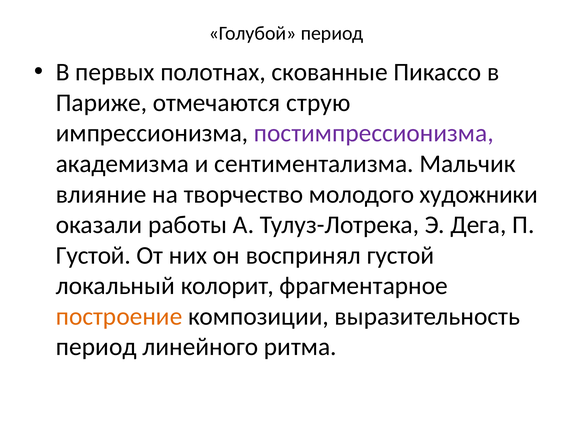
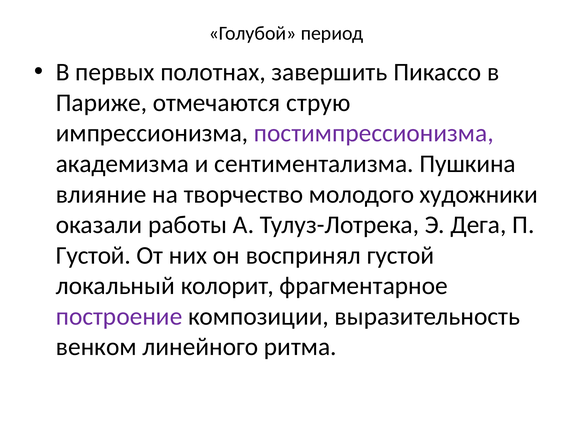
скованные: скованные -> завершить
Мальчик: Мальчик -> Пушкина
построение colour: orange -> purple
период at (96, 347): период -> венком
